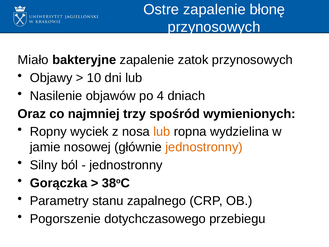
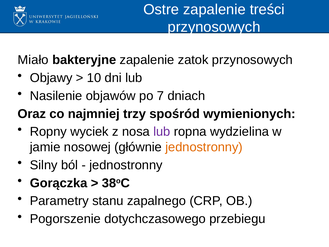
błonę: błonę -> treści
4: 4 -> 7
lub at (162, 132) colour: orange -> purple
